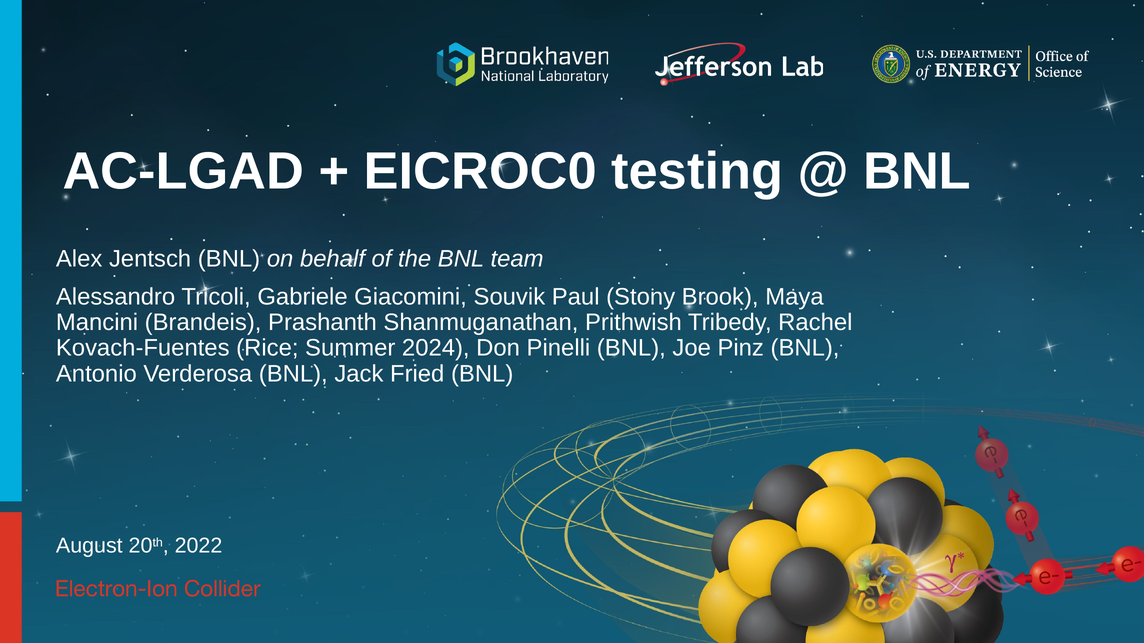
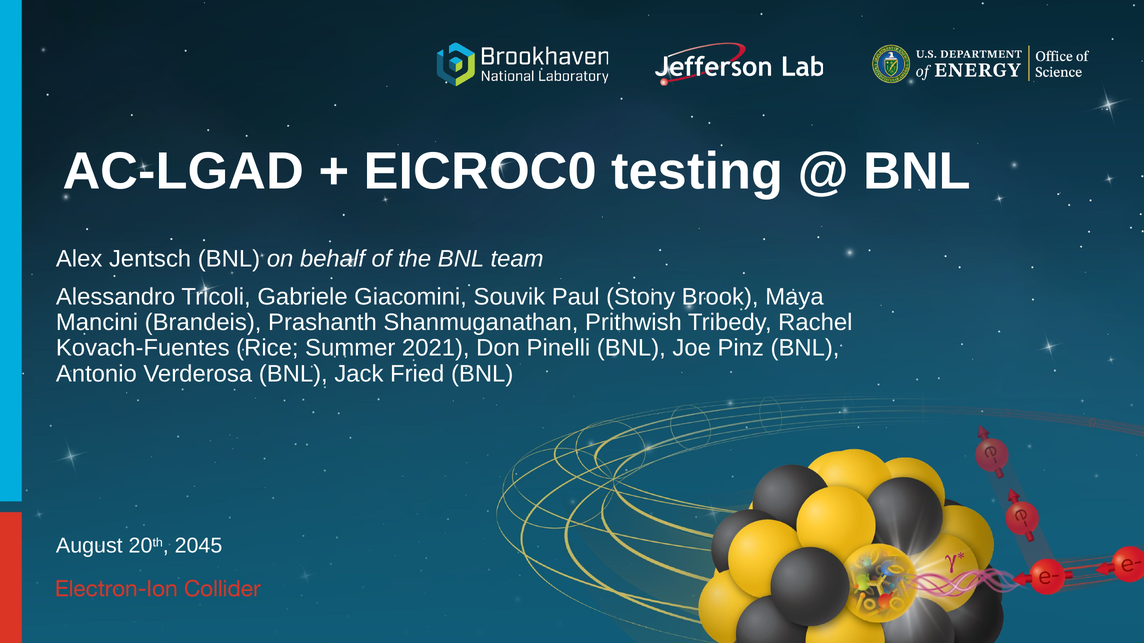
2024: 2024 -> 2021
2022: 2022 -> 2045
